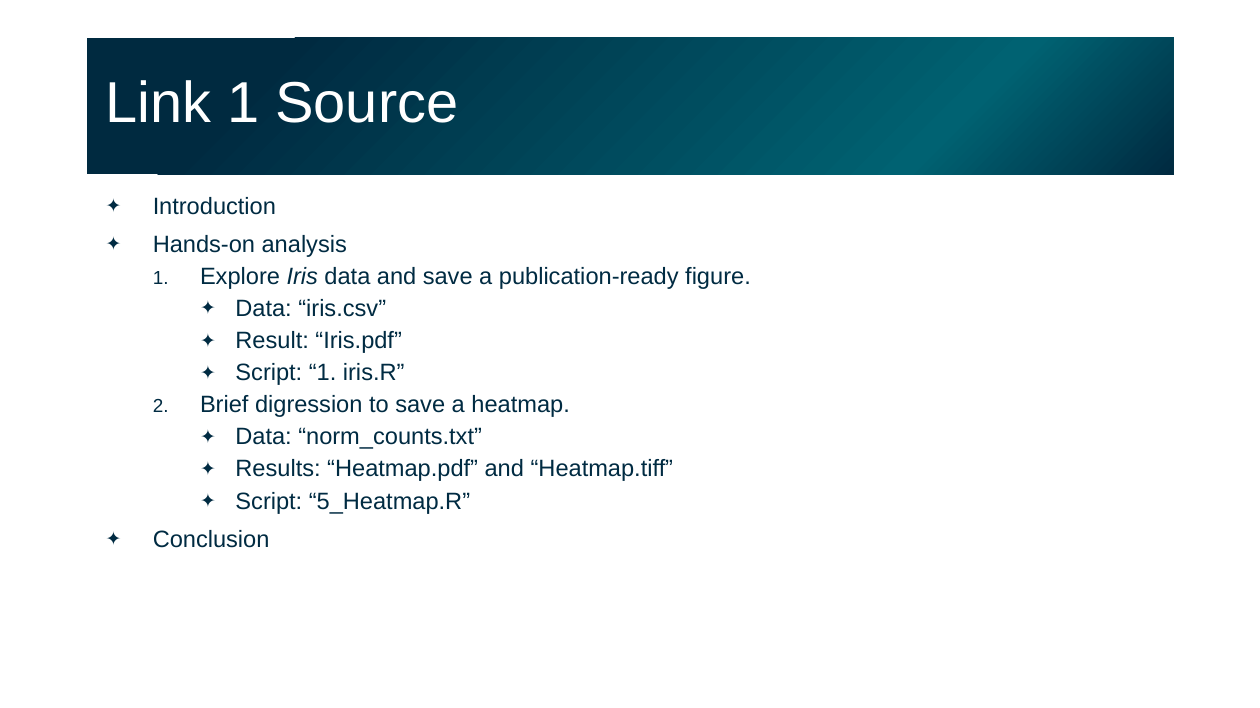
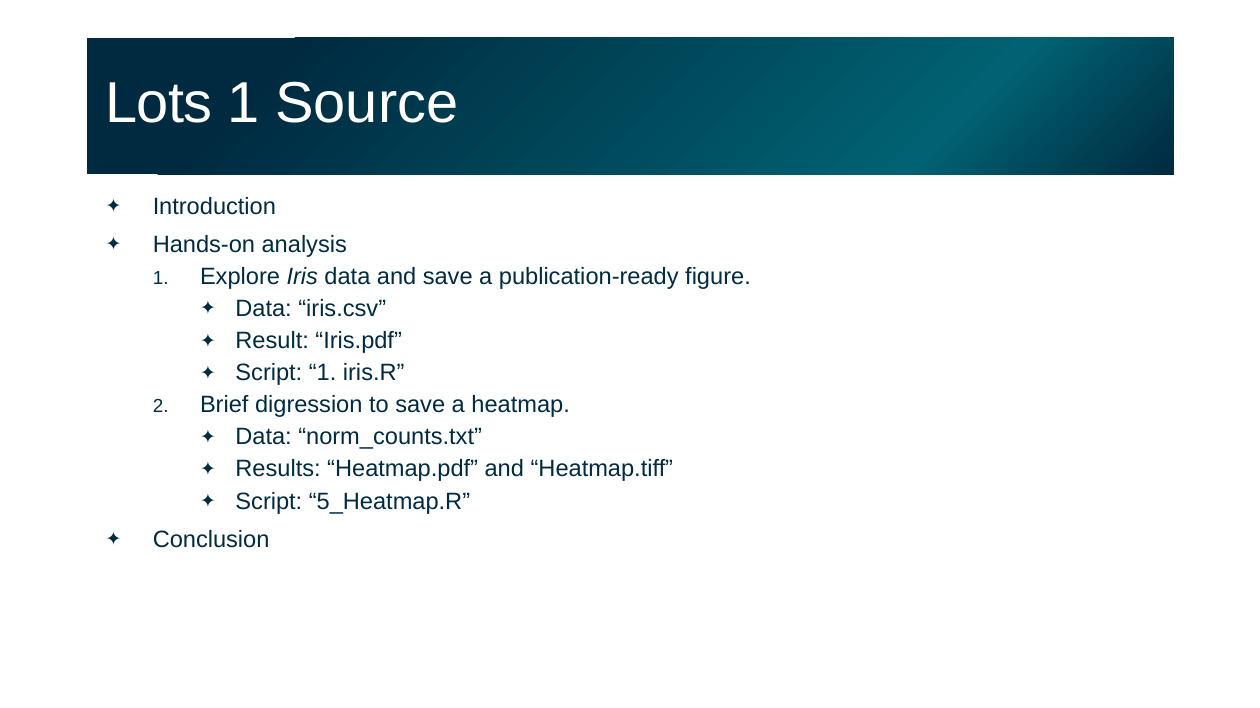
Link: Link -> Lots
